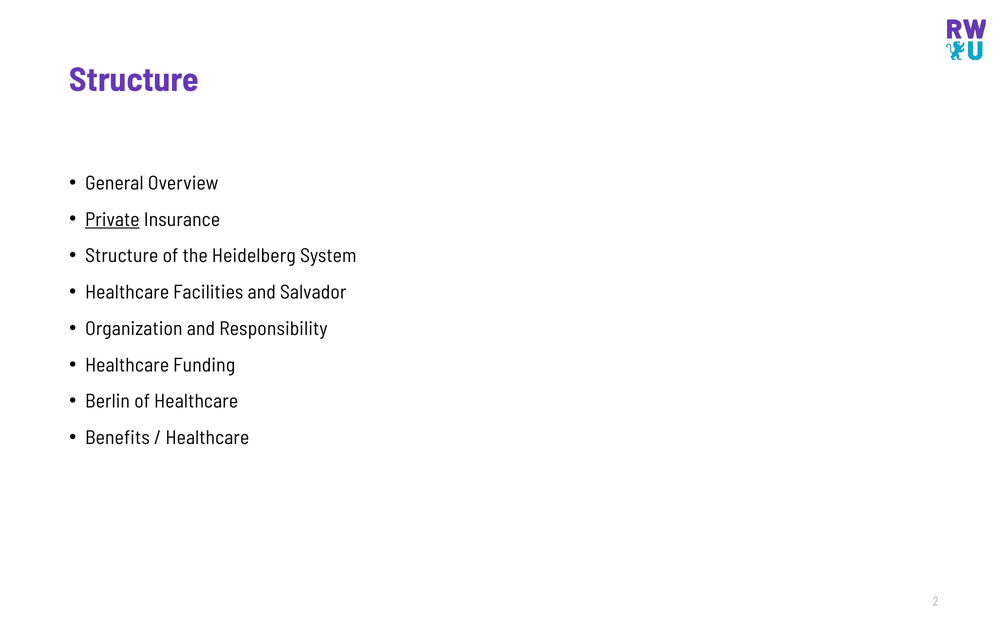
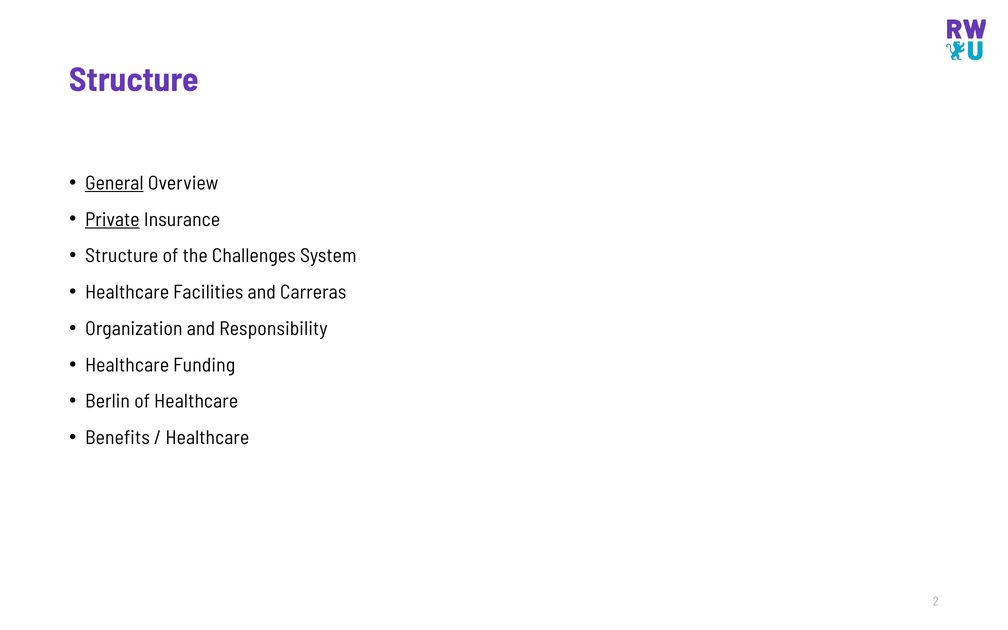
General underline: none -> present
Heidelberg: Heidelberg -> Challenges
Salvador: Salvador -> Carreras
